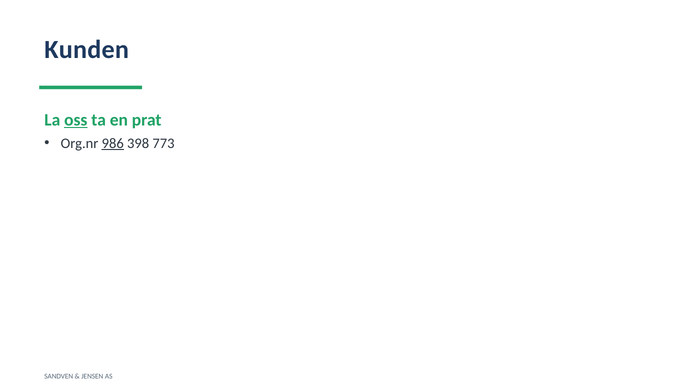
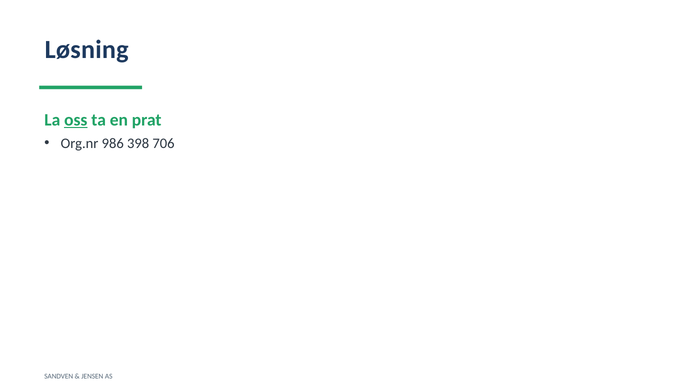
Kunden: Kunden -> Løsning
986 underline: present -> none
773: 773 -> 706
